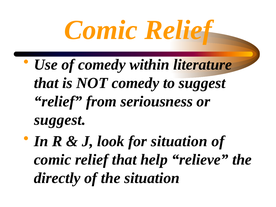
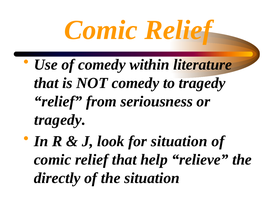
to suggest: suggest -> tragedy
suggest at (60, 120): suggest -> tragedy
